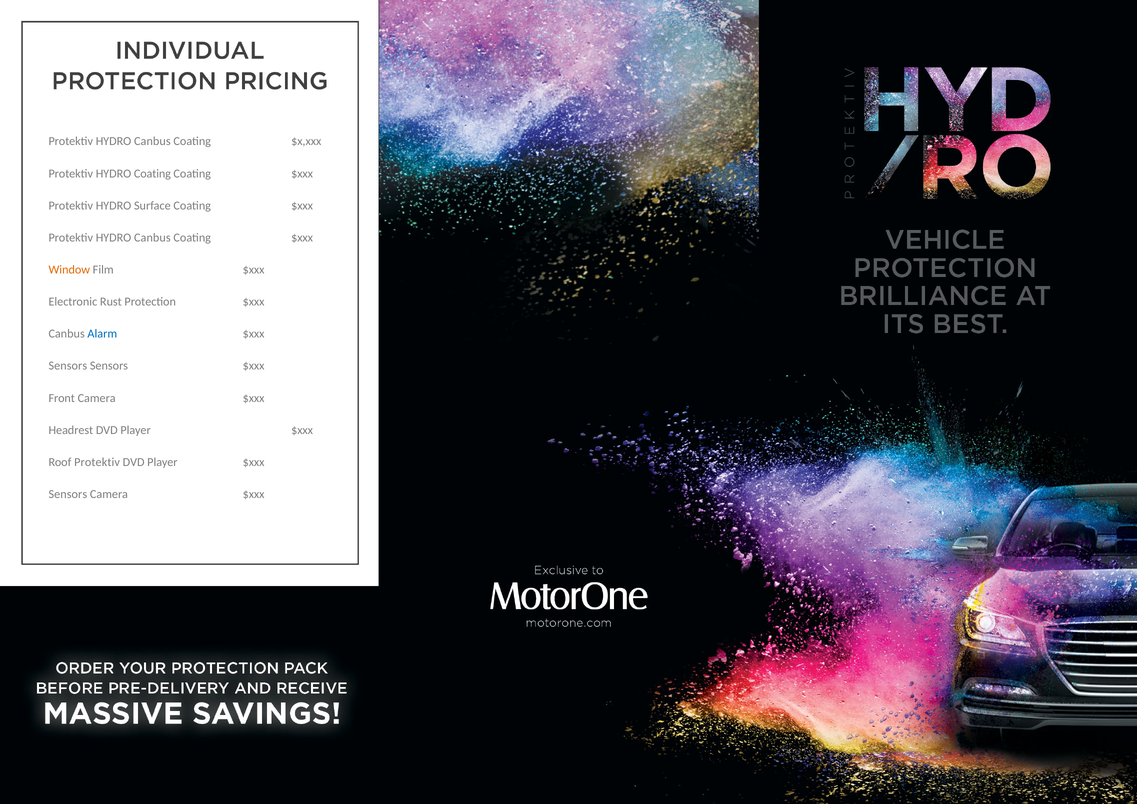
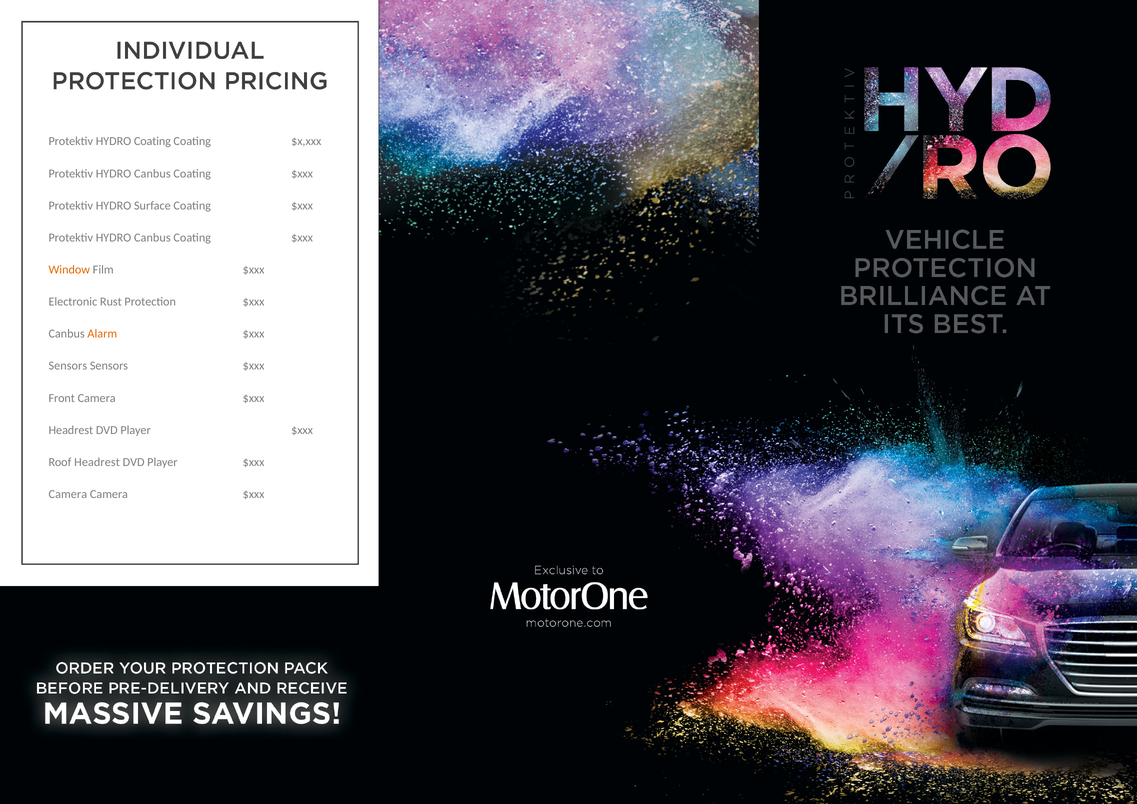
Canbus at (152, 142): Canbus -> Coating
Coating at (152, 174): Coating -> Canbus
Alarm colour: blue -> orange
Roof Protektiv: Protektiv -> Headrest
Sensors at (68, 494): Sensors -> Camera
